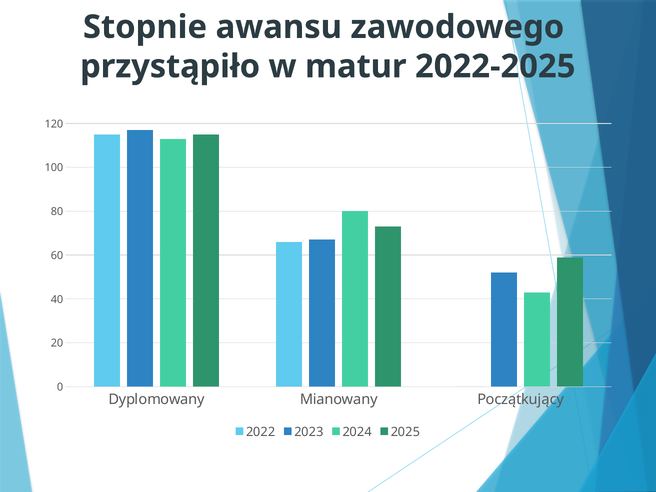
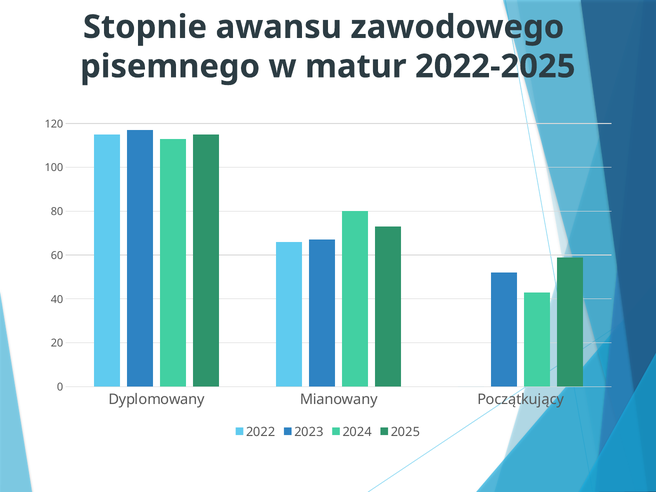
przystąpiło: przystąpiło -> pisemnego
